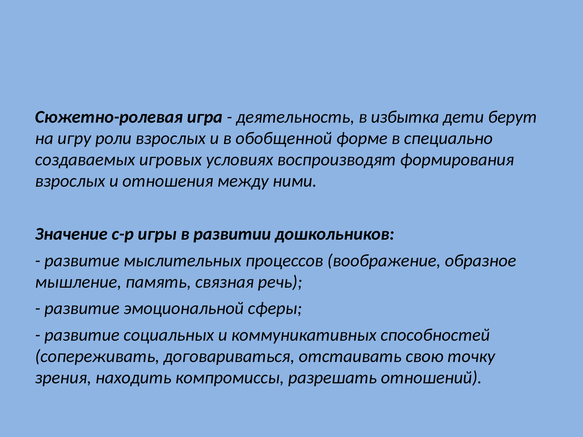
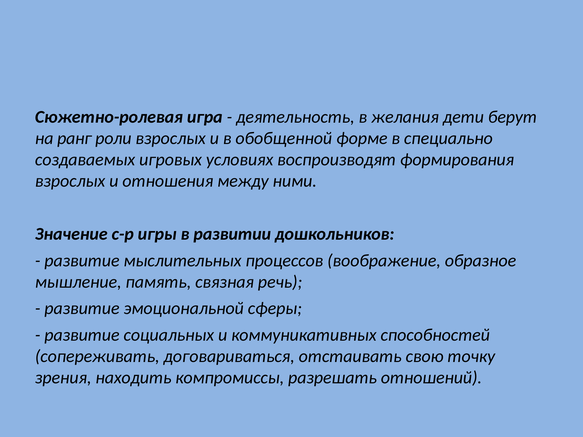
избытка: избытка -> желания
игру: игру -> ранг
